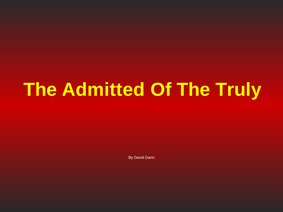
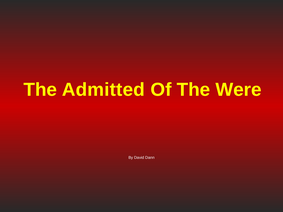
Truly: Truly -> Were
